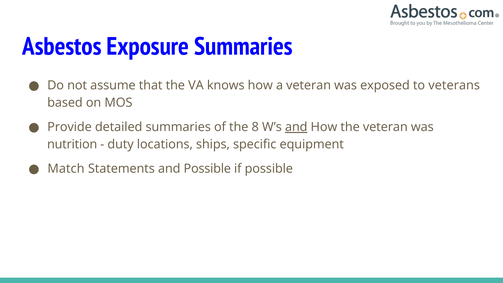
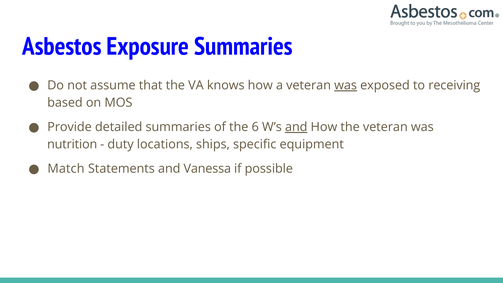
was at (346, 85) underline: none -> present
veterans: veterans -> receiving
8: 8 -> 6
and Possible: Possible -> Vanessa
